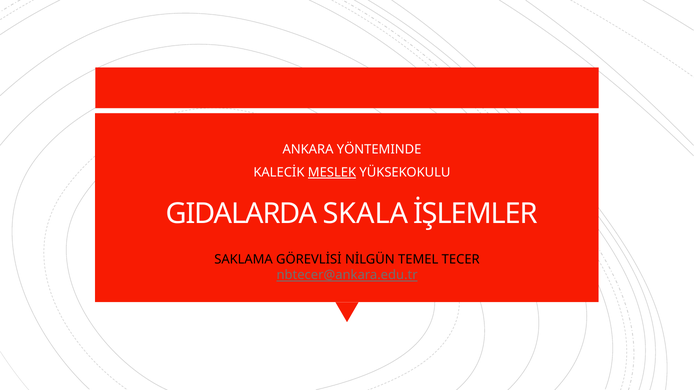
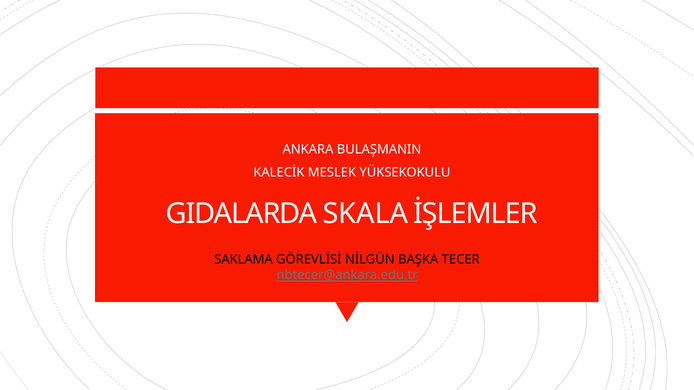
YÖNTEMINDE: YÖNTEMINDE -> BULAŞMANIN
MESLEK underline: present -> none
TEMEL: TEMEL -> BAŞKA
